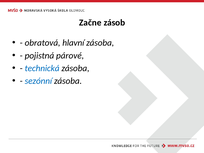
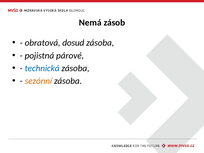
Začne: Začne -> Nemá
hlavní: hlavní -> dosud
sezónní colour: blue -> orange
